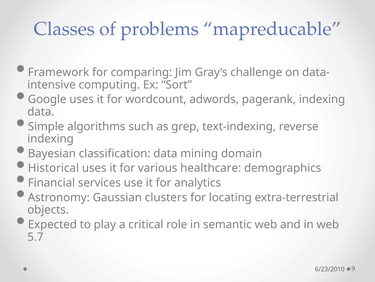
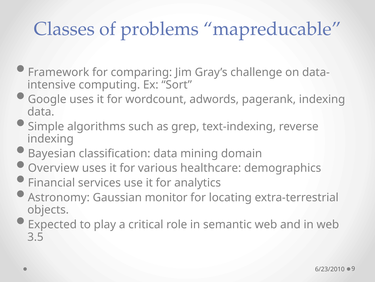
Historical: Historical -> Overview
clusters: clusters -> monitor
5.7: 5.7 -> 3.5
